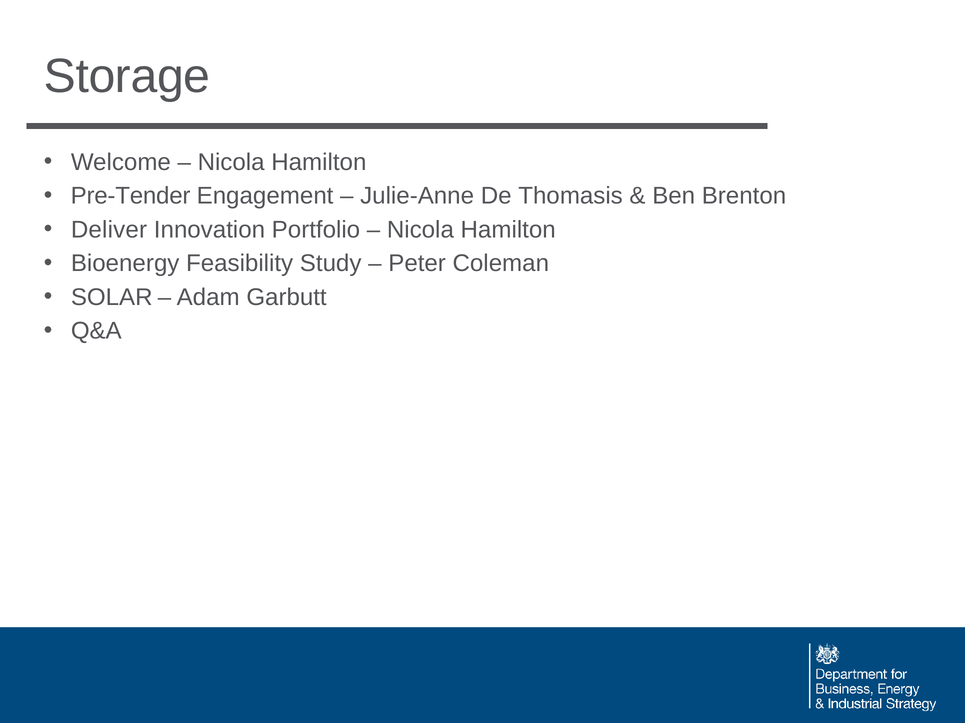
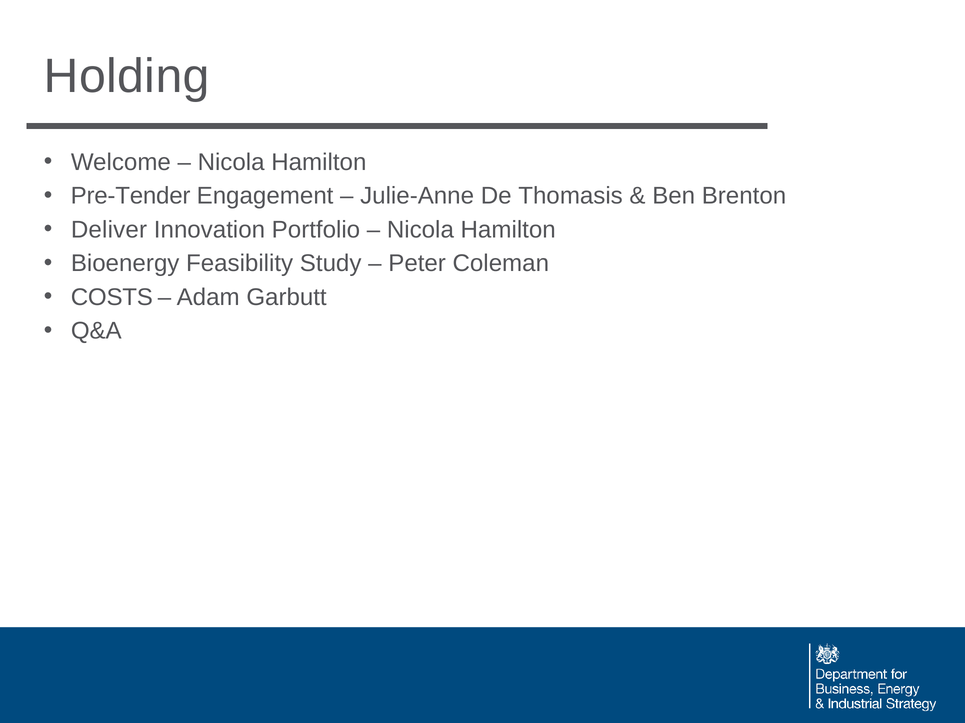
Storage: Storage -> Holding
SOLAR: SOLAR -> COSTS
